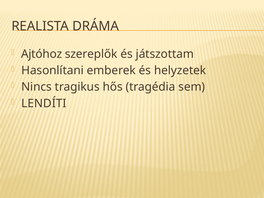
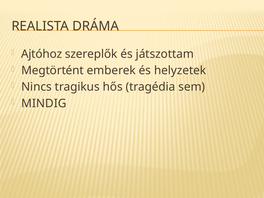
Hasonlítani: Hasonlítani -> Megtörtént
LENDÍTI: LENDÍTI -> MINDIG
